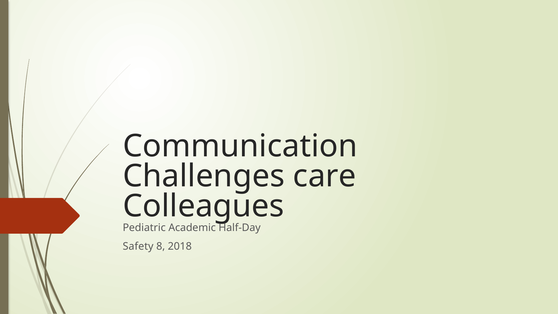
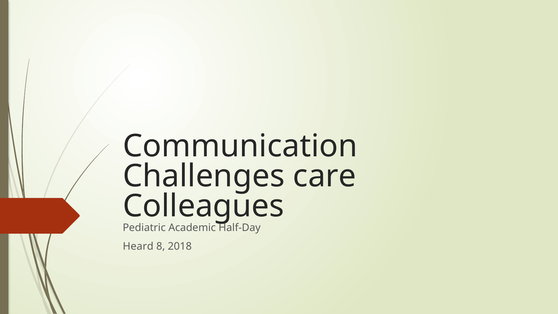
Safety: Safety -> Heard
